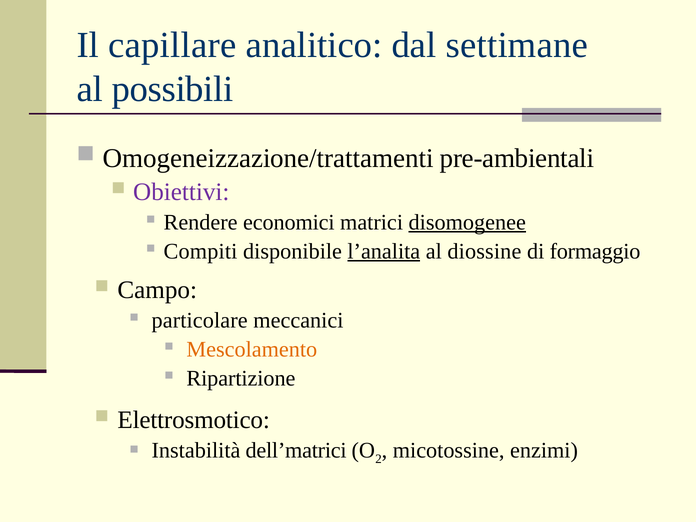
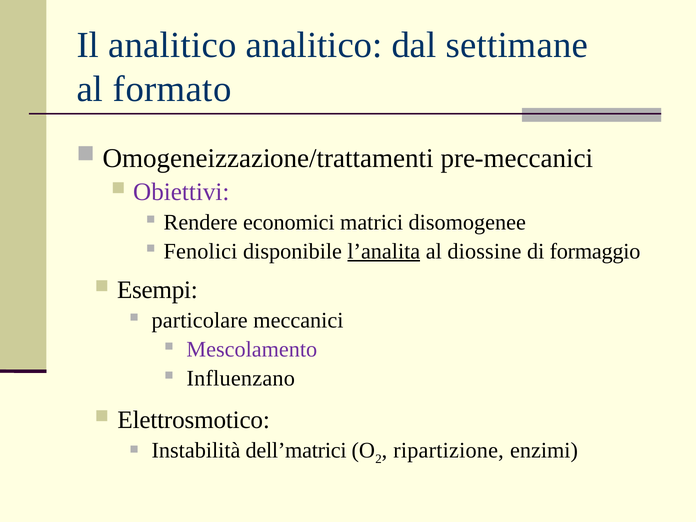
Il capillare: capillare -> analitico
possibili: possibili -> formato
pre-ambientali: pre-ambientali -> pre-meccanici
disomogenee underline: present -> none
Compiti: Compiti -> Fenolici
Campo: Campo -> Esempi
Mescolamento colour: orange -> purple
Ripartizione: Ripartizione -> Influenzano
micotossine: micotossine -> ripartizione
